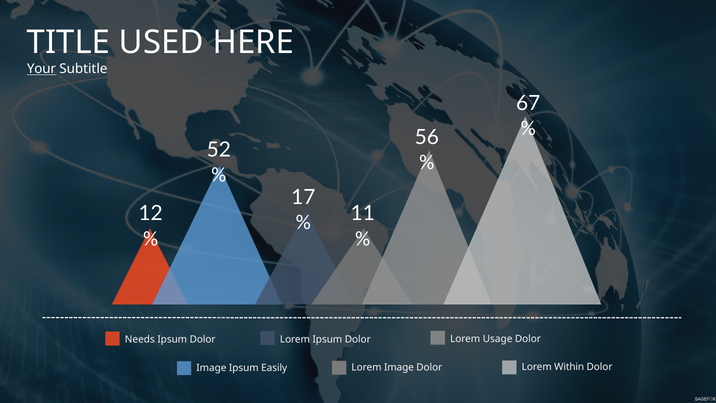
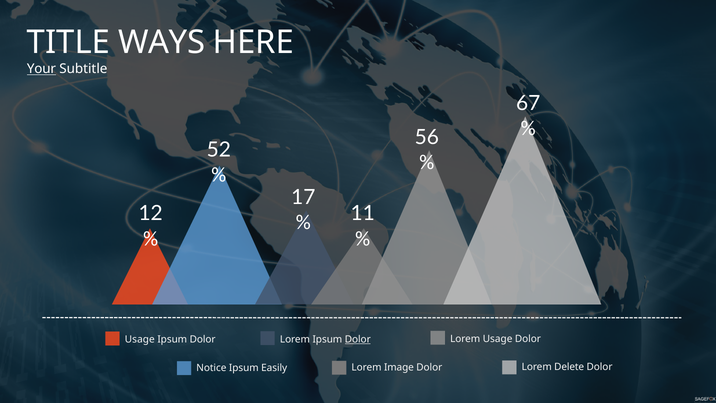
USED: USED -> WAYS
Dolor at (358, 339) underline: none -> present
Needs at (140, 339): Needs -> Usage
Within: Within -> Delete
Image at (211, 368): Image -> Notice
